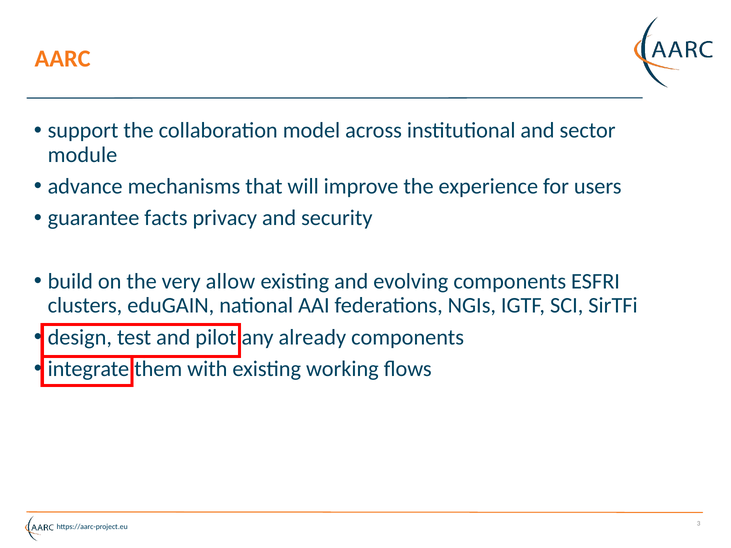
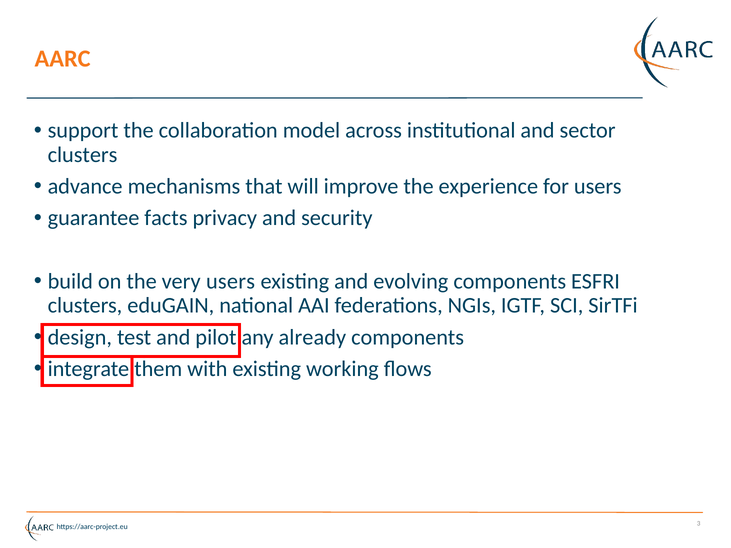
module at (82, 155): module -> clusters
very allow: allow -> users
